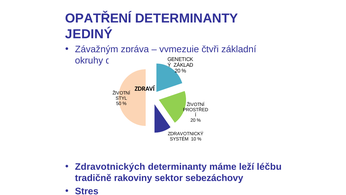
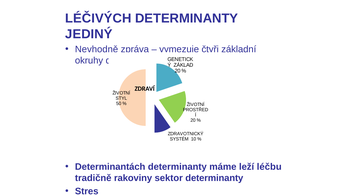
OPATŘENÍ: OPATŘENÍ -> LÉČIVÝCH
Závažným: Závažným -> Nevhodně
Zdravotnických: Zdravotnických -> Determinantách
sektor sebezáchovy: sebezáchovy -> determinanty
